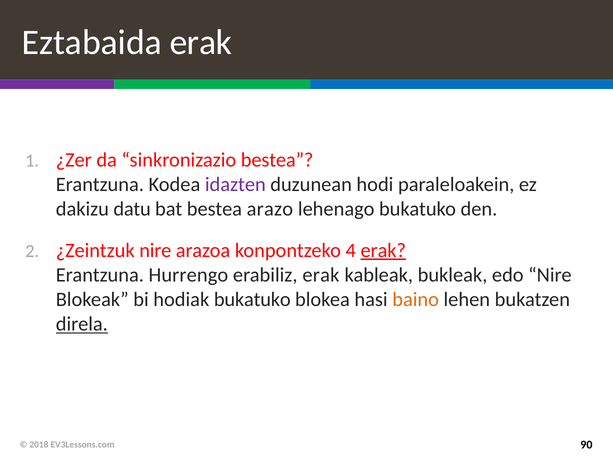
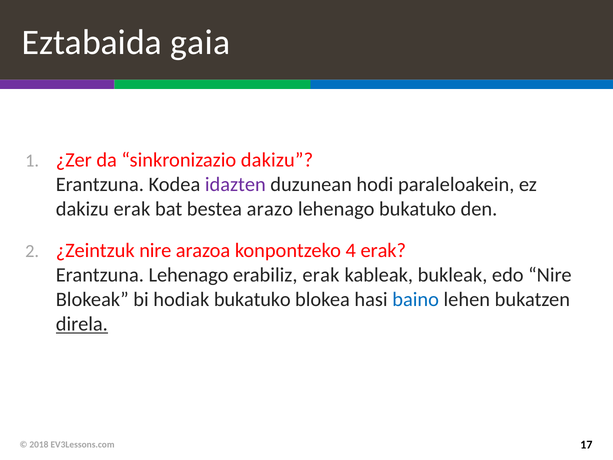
Eztabaida erak: erak -> gaia
sinkronizazio bestea: bestea -> dakizu
dakizu datu: datu -> erak
erak at (383, 250) underline: present -> none
Erantzuna Hurrengo: Hurrengo -> Lehenago
baino colour: orange -> blue
90: 90 -> 17
